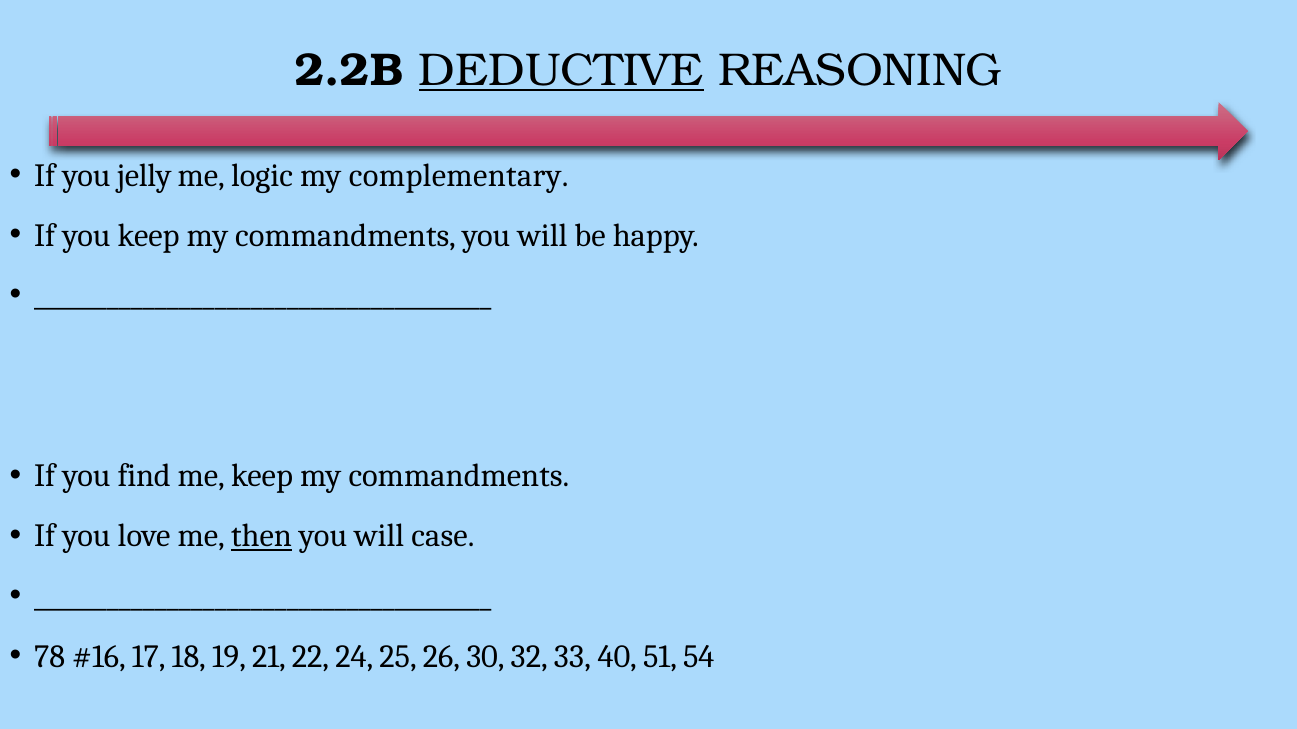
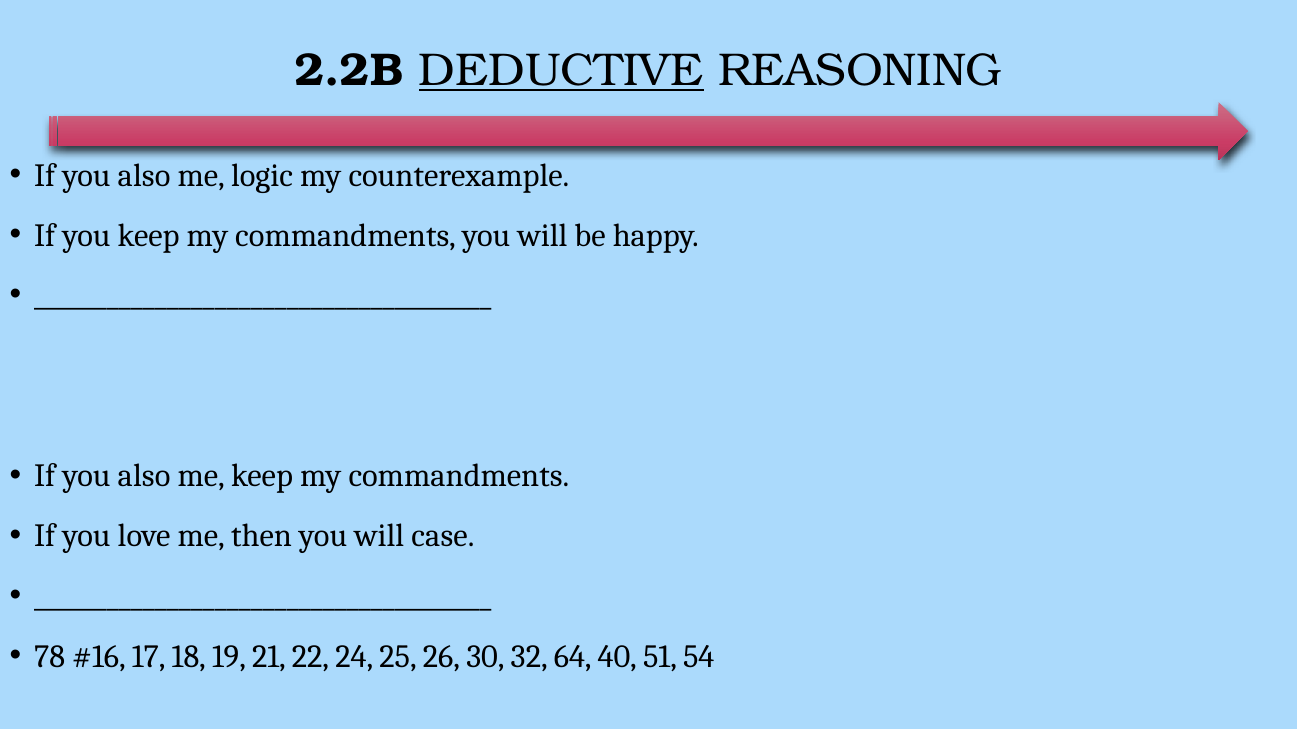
jelly at (144, 175): jelly -> also
complementary: complementary -> counterexample
find at (144, 476): find -> also
then underline: present -> none
33: 33 -> 64
